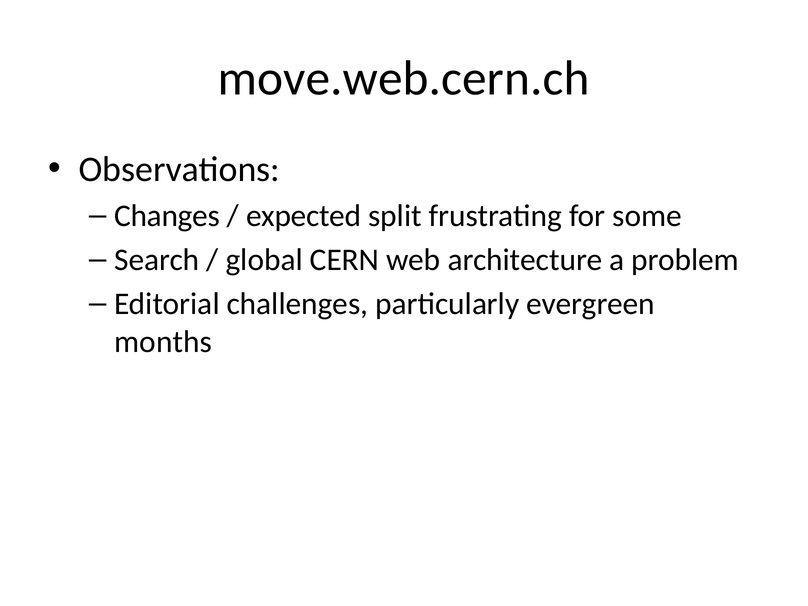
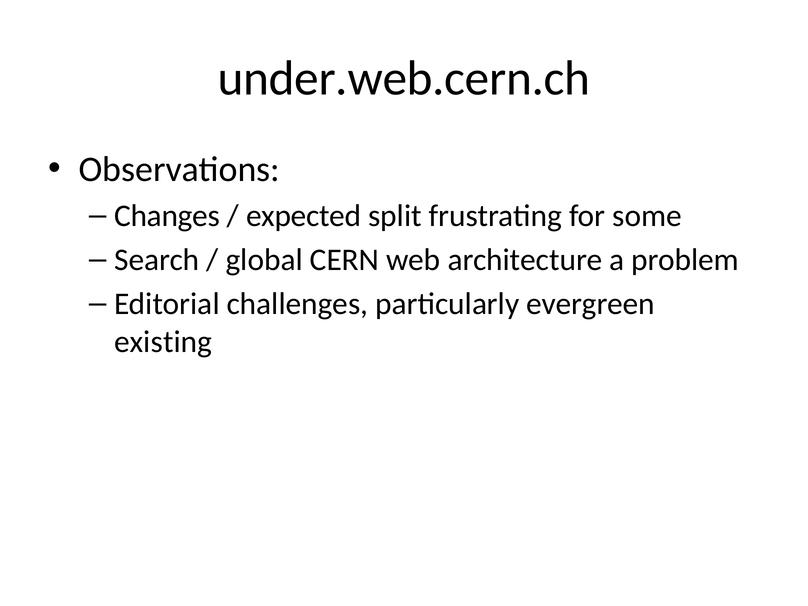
move.web.cern.ch: move.web.cern.ch -> under.web.cern.ch
months: months -> existing
